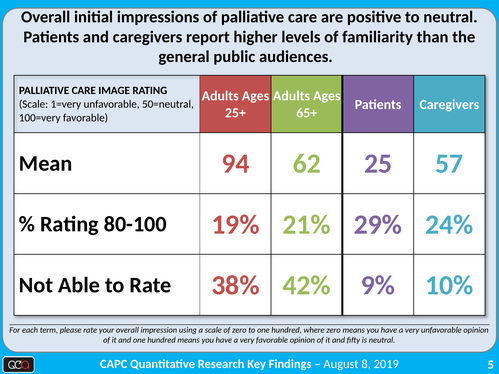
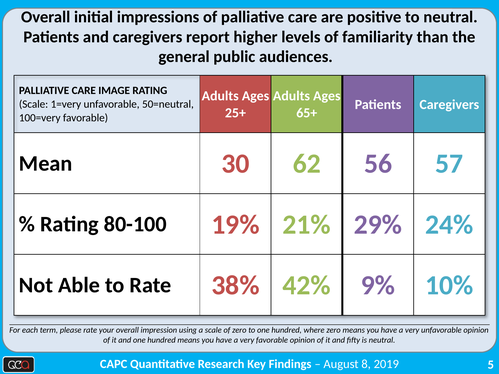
94: 94 -> 30
25: 25 -> 56
